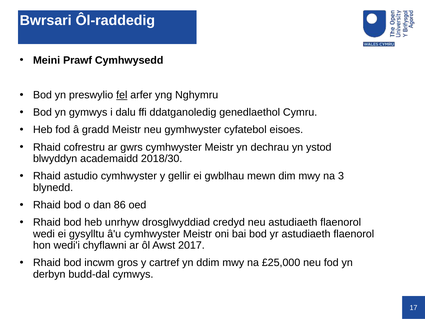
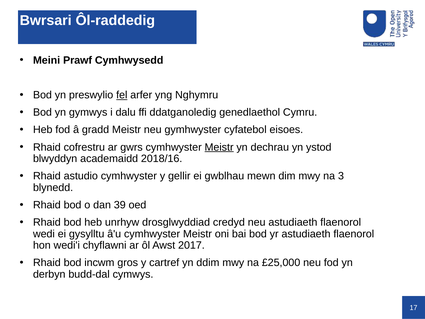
Meistr at (219, 147) underline: none -> present
2018/30: 2018/30 -> 2018/16
86: 86 -> 39
